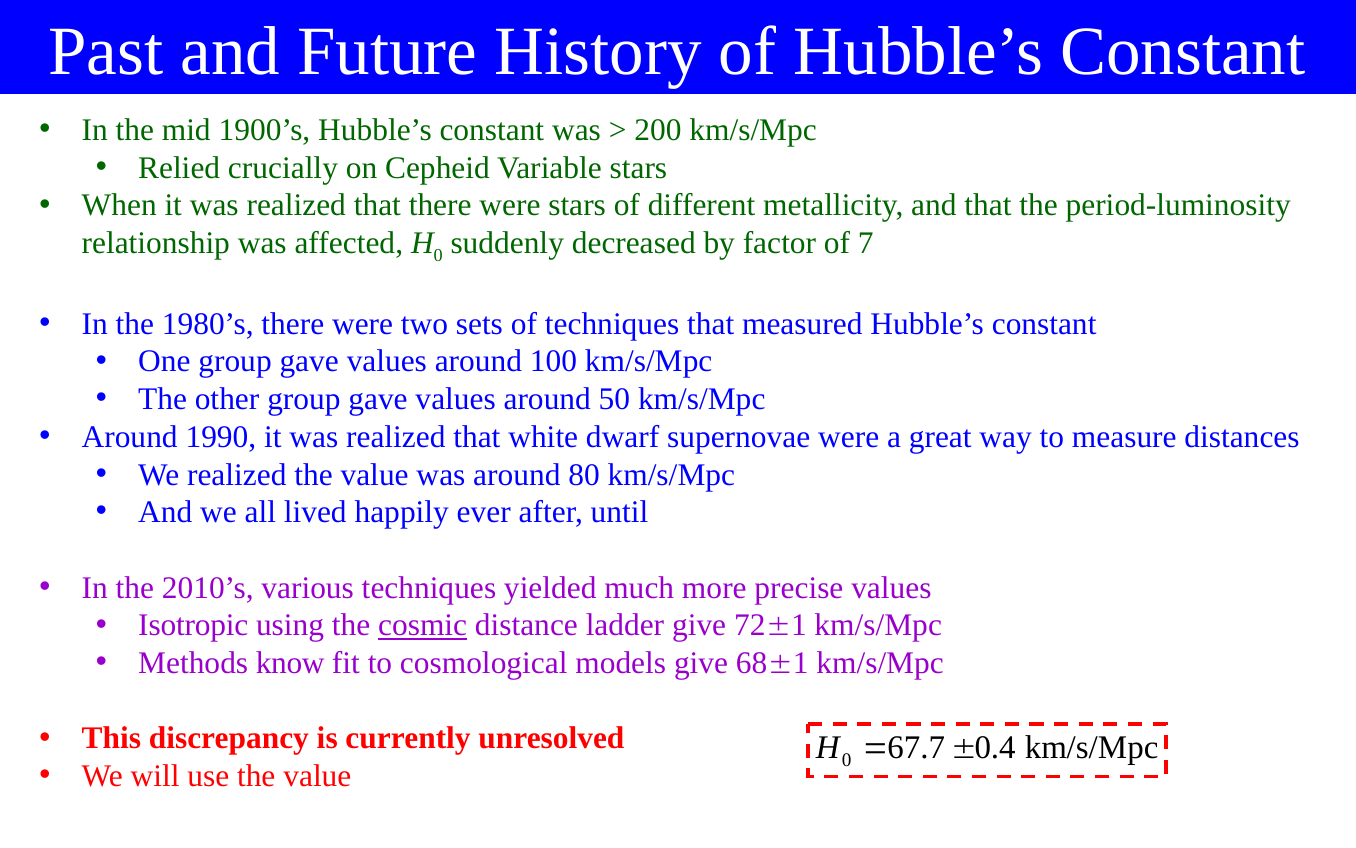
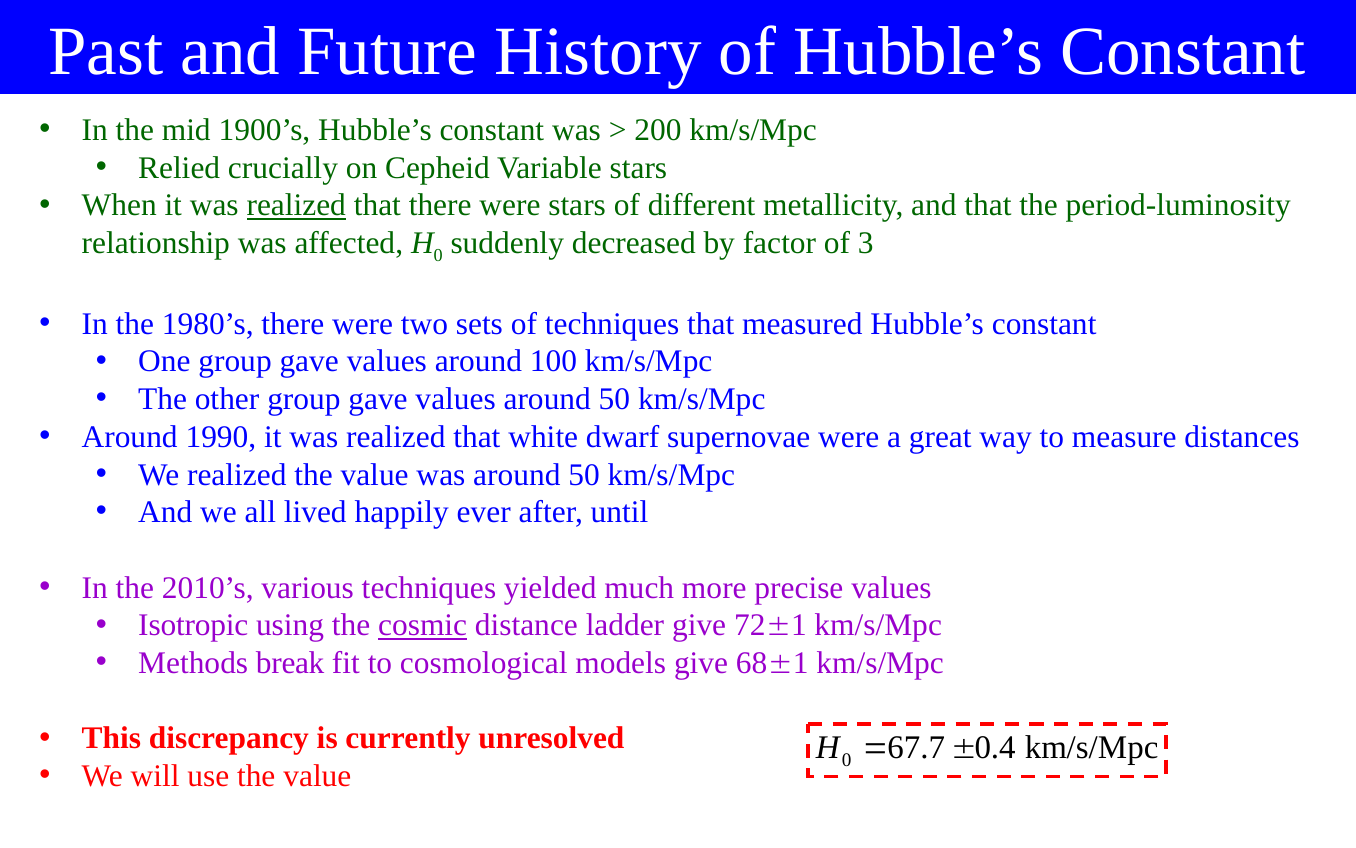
realized at (296, 205) underline: none -> present
7: 7 -> 3
was around 80: 80 -> 50
know: know -> break
